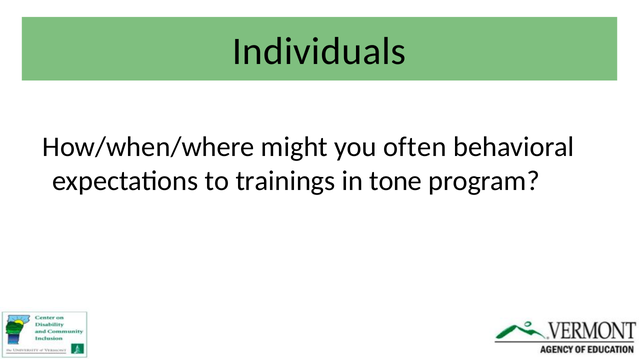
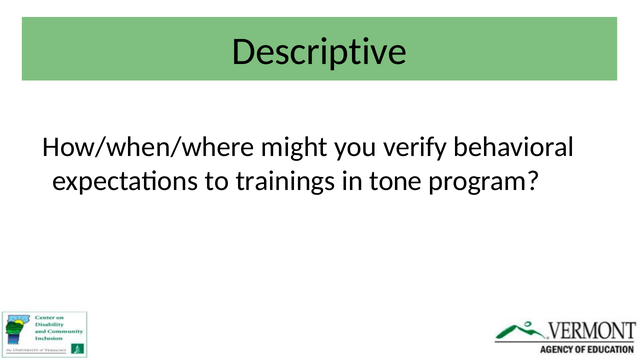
Individuals: Individuals -> Descriptive
often: often -> verify
